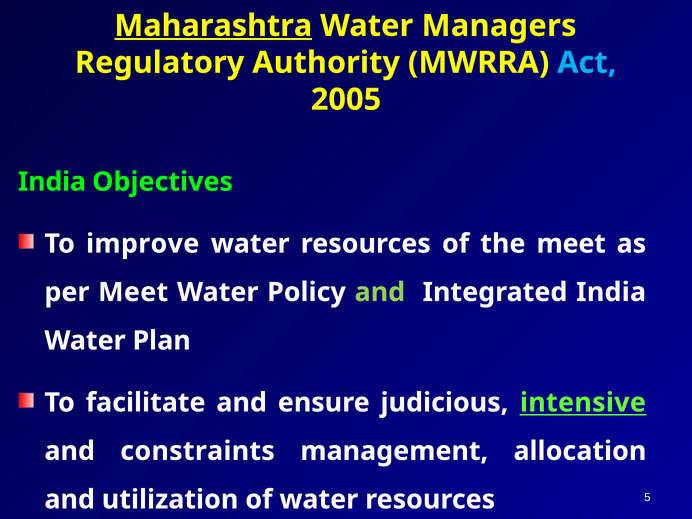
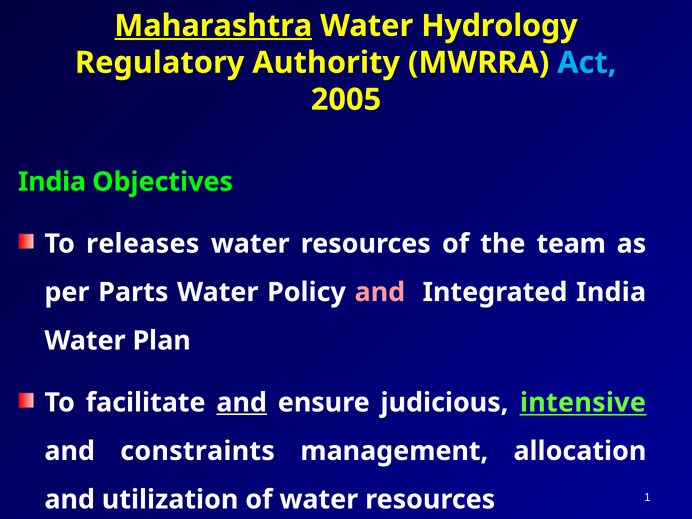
Managers: Managers -> Hydrology
improve: improve -> releases
the meet: meet -> team
per Meet: Meet -> Parts
and at (380, 292) colour: light green -> pink
and at (242, 403) underline: none -> present
5: 5 -> 1
